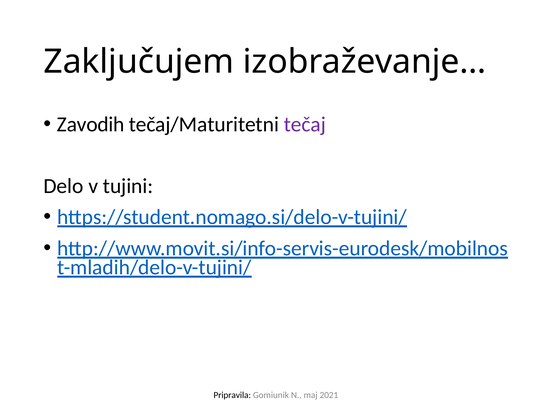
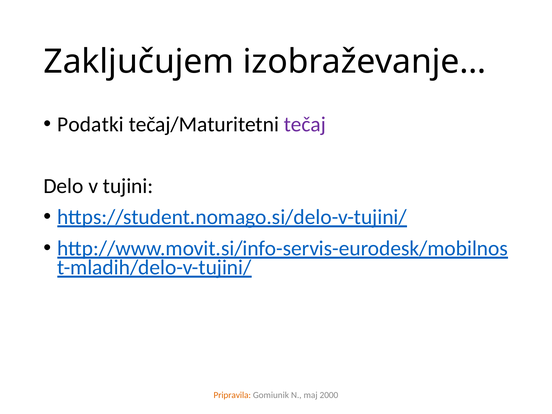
Zavodih: Zavodih -> Podatki
Pripravila colour: black -> orange
2021: 2021 -> 2000
